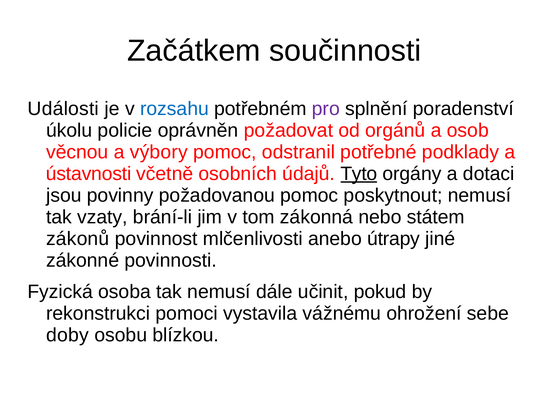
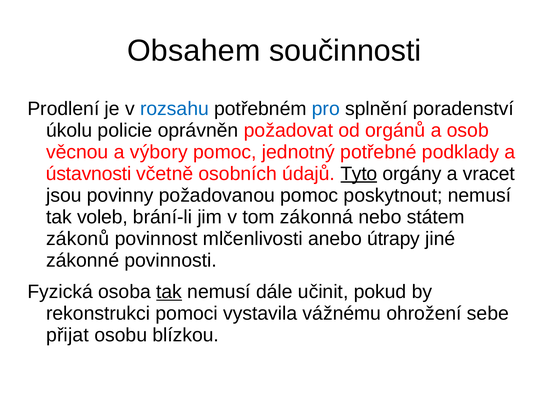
Začátkem: Začátkem -> Obsahem
Události: Události -> Prodlení
pro colour: purple -> blue
odstranil: odstranil -> jednotný
dotaci: dotaci -> vracet
vzaty: vzaty -> voleb
tak at (169, 292) underline: none -> present
doby: doby -> přijat
